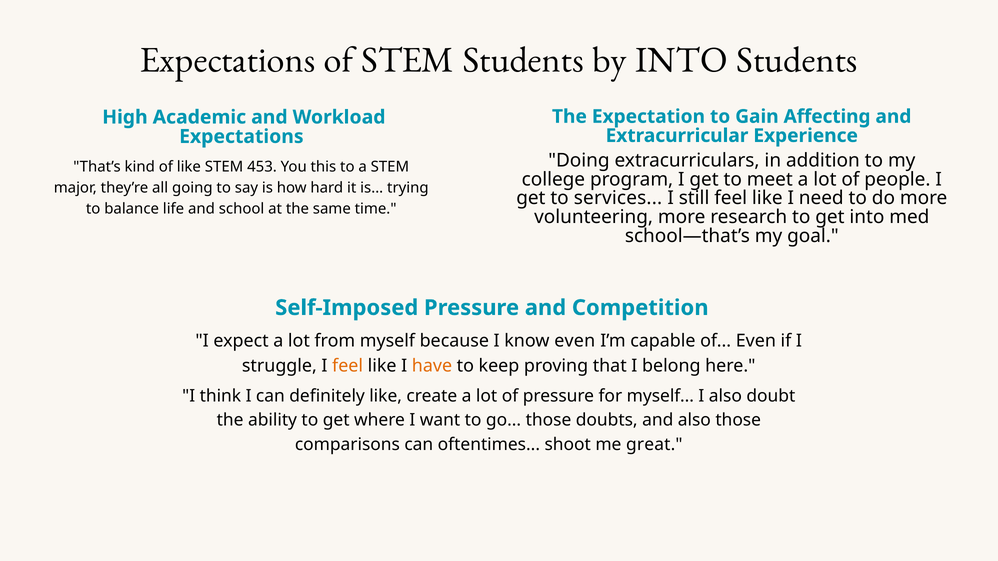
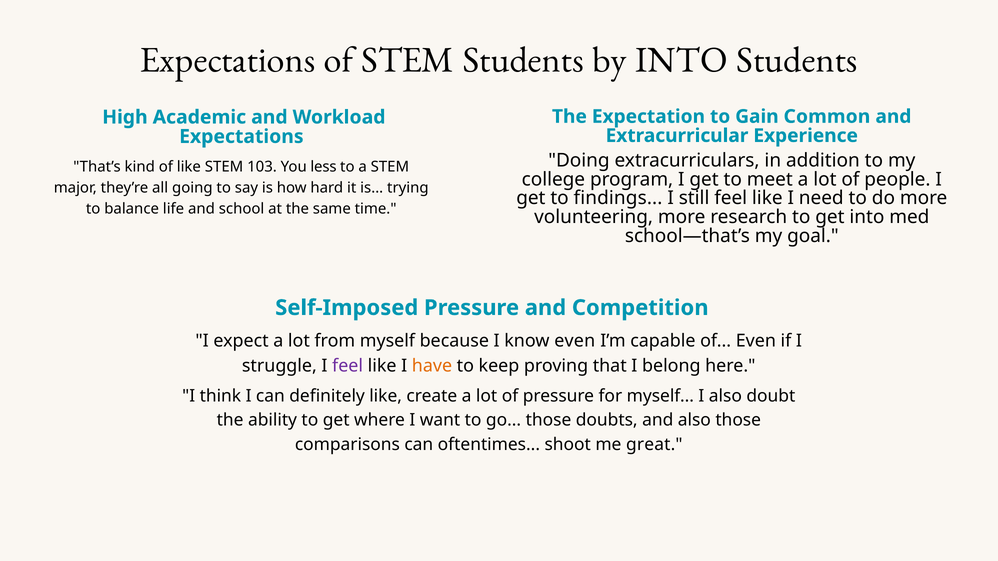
Affecting: Affecting -> Common
453: 453 -> 103
this: this -> less
services: services -> findings
feel at (348, 366) colour: orange -> purple
